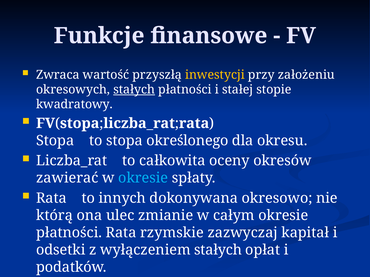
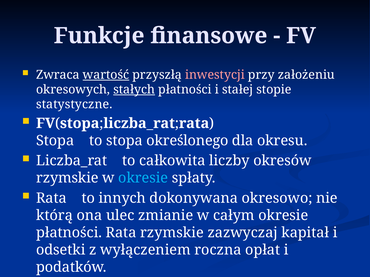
wartość underline: none -> present
inwestycji colour: yellow -> pink
kwadratowy: kwadratowy -> statystyczne
oceny: oceny -> liczby
zawierać at (67, 178): zawierać -> rzymskie
wyłączeniem stałych: stałych -> roczna
